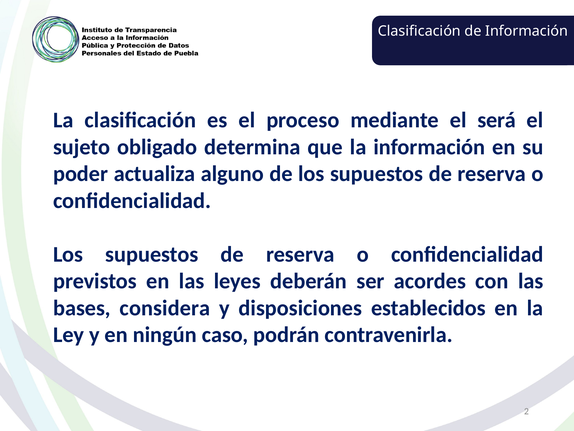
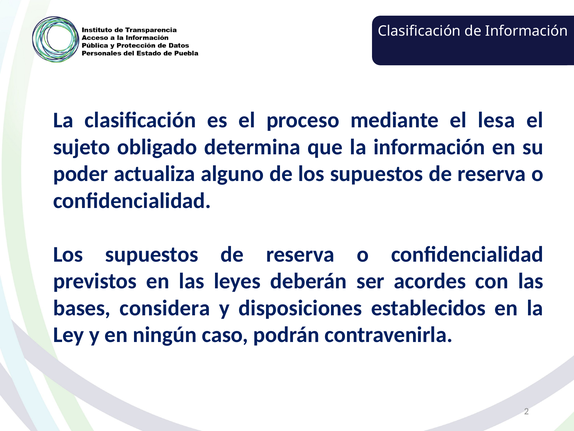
será: será -> lesa
